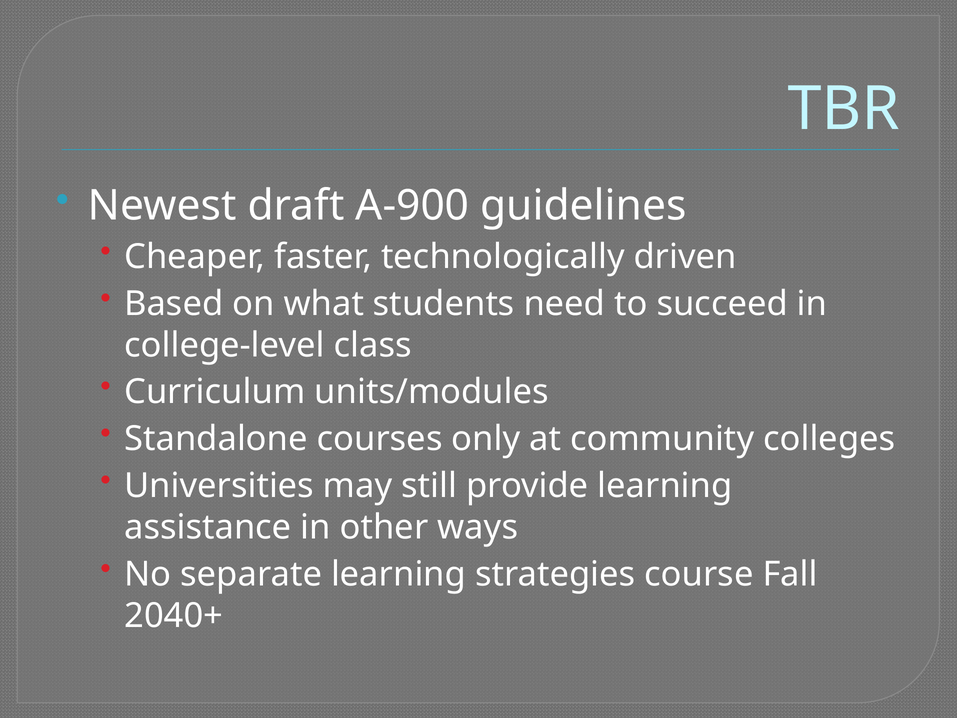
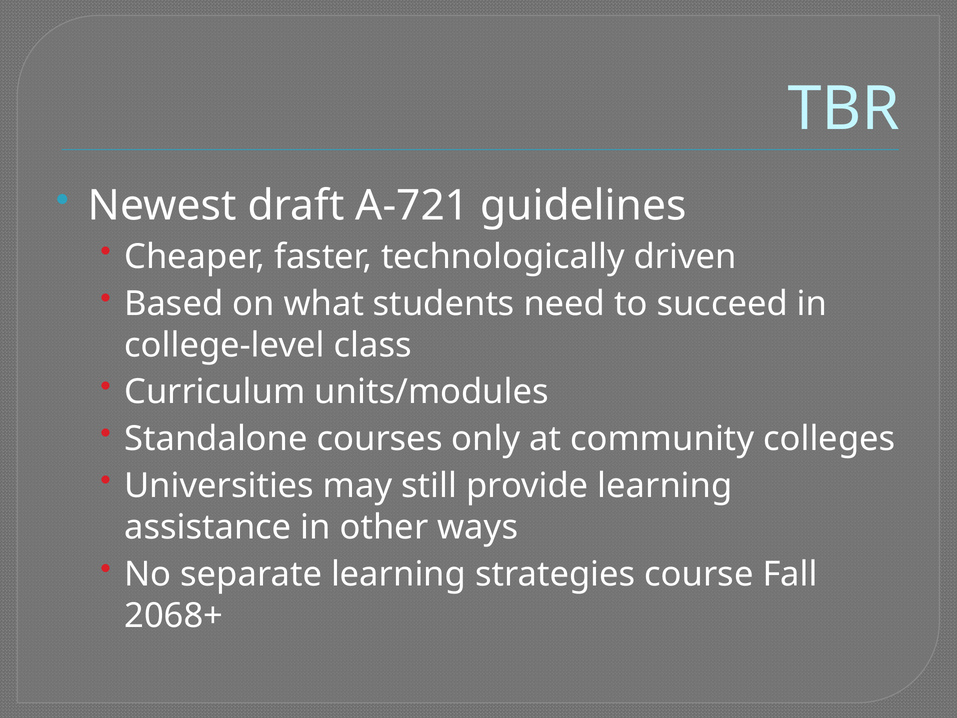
A-900: A-900 -> A-721
2040+: 2040+ -> 2068+
